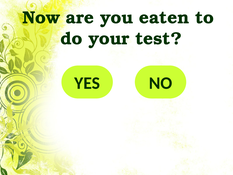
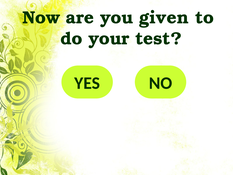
eaten: eaten -> given
